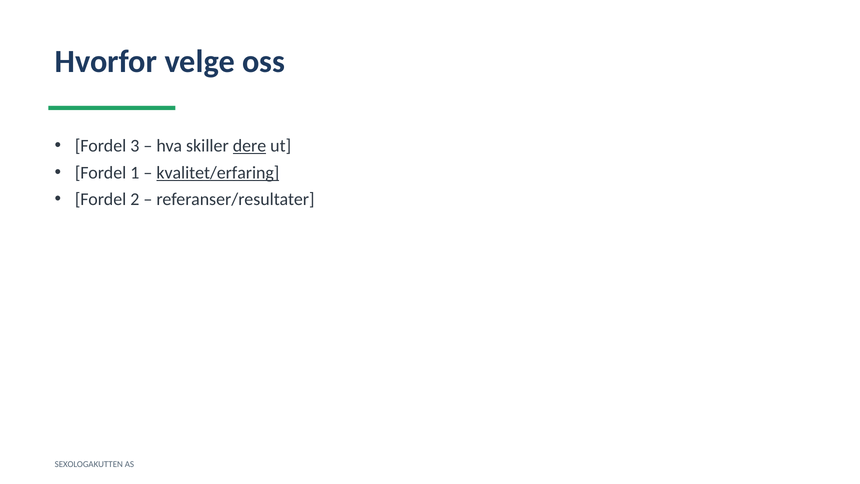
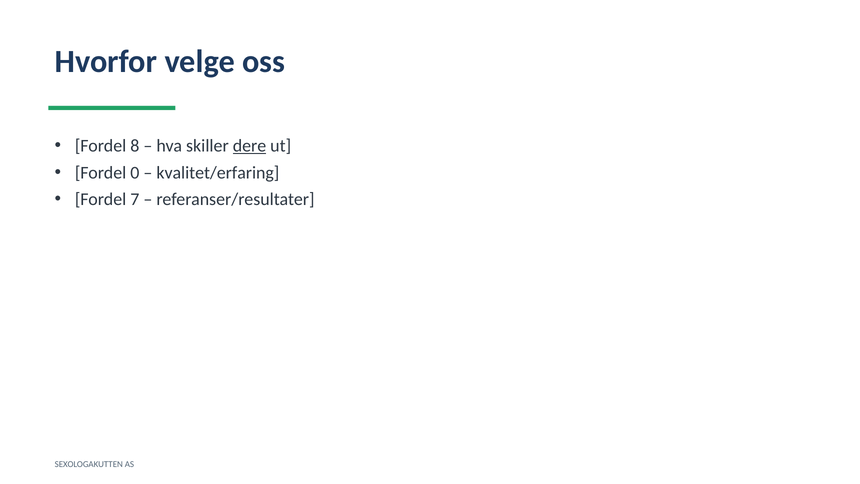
3: 3 -> 8
1: 1 -> 0
kvalitet/erfaring underline: present -> none
2: 2 -> 7
